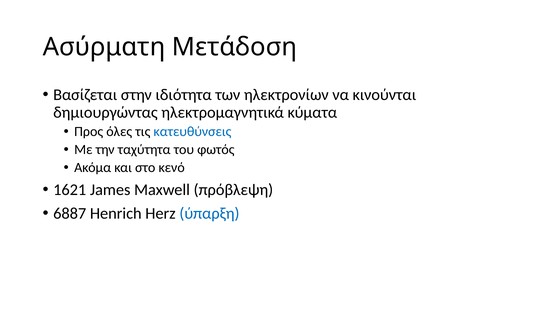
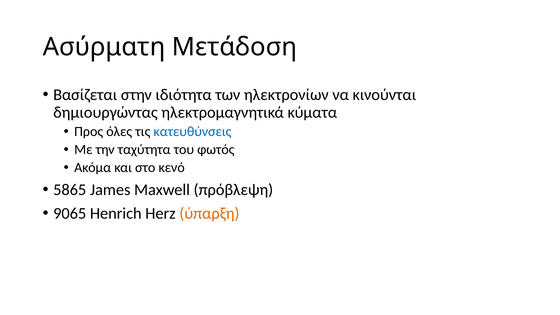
1621: 1621 -> 5865
6887: 6887 -> 9065
ύπαρξη colour: blue -> orange
